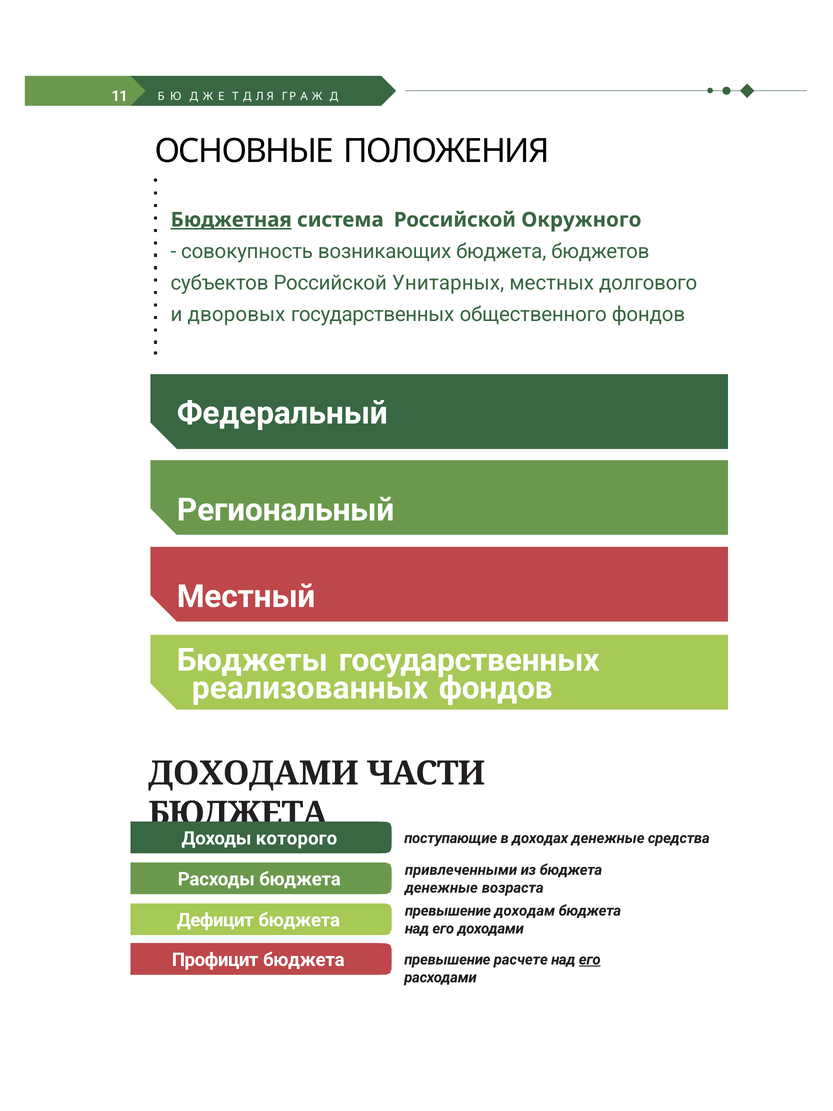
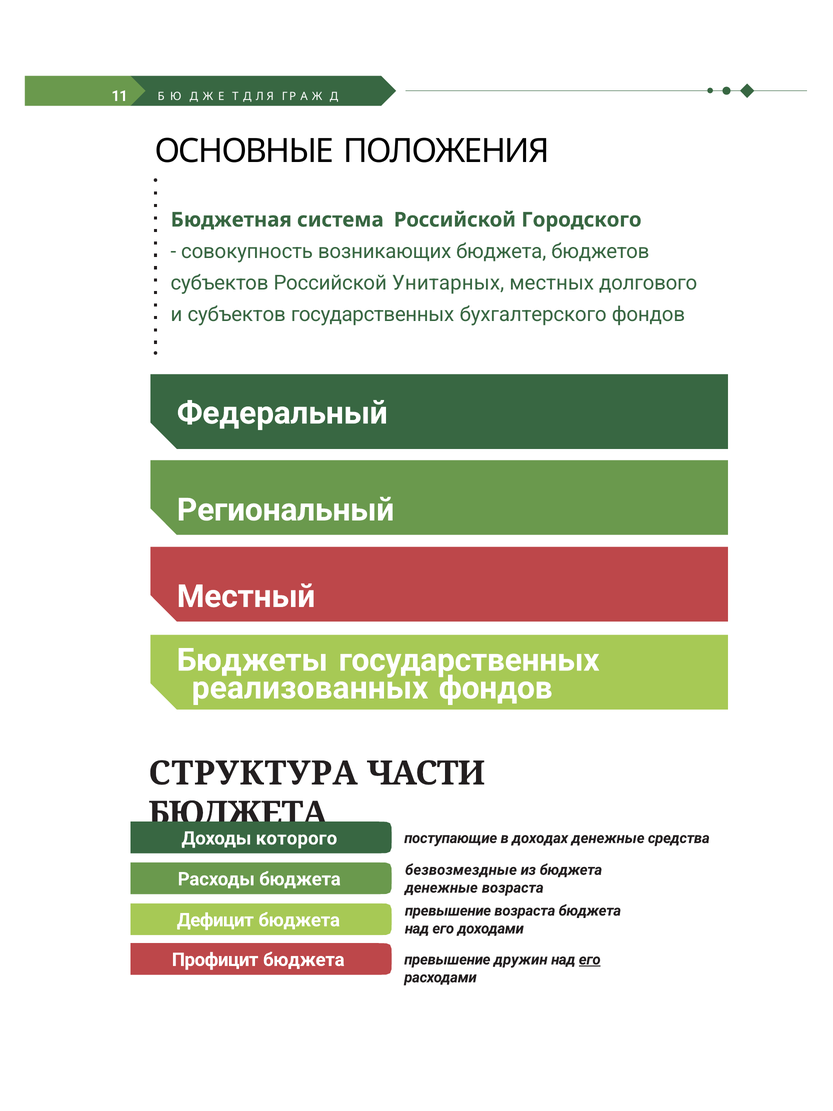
Бюджетная underline: present -> none
Окружного: Окружного -> Городского
и дворовых: дворовых -> субъектов
общественного: общественного -> бухгалтерского
ДОХОДАМИ at (253, 773): ДОХОДАМИ -> СТРУКТУРА
привлеченными: привлеченными -> безвозмездные
превышение доходам: доходам -> возраста
расчете: расчете -> дружин
